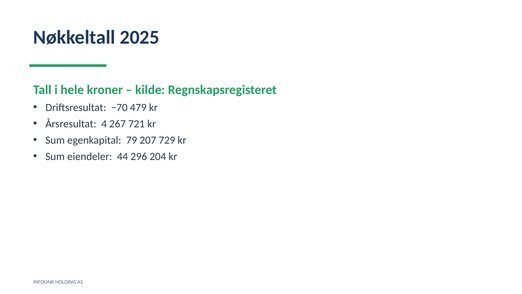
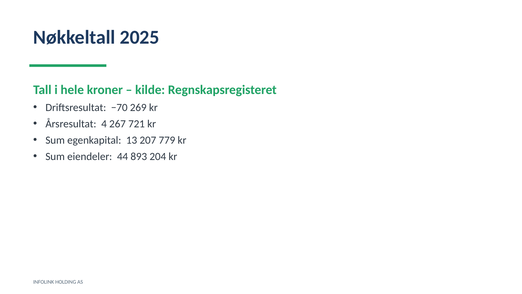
479: 479 -> 269
79: 79 -> 13
729: 729 -> 779
296: 296 -> 893
